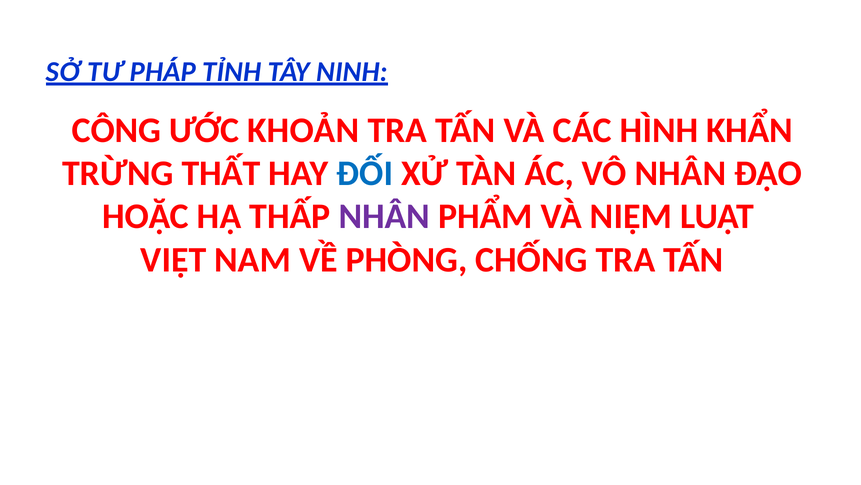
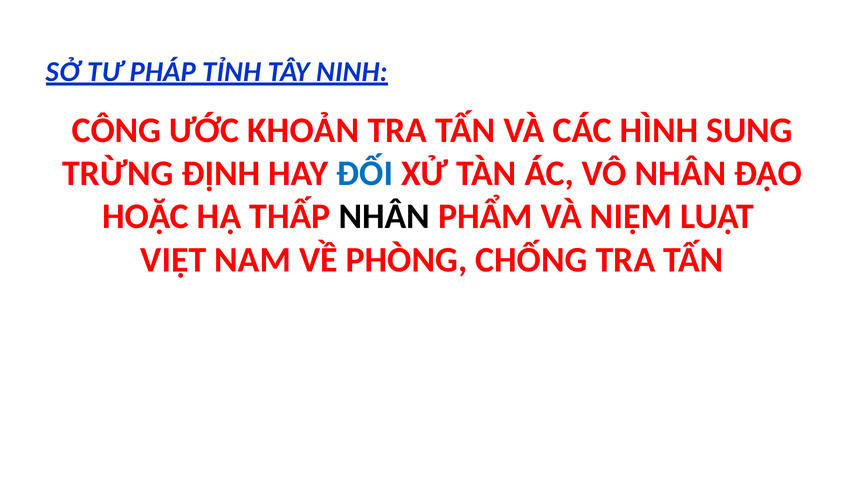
KHẨN: KHẨN -> SUNG
THẤT: THẤT -> ĐỊNH
NHÂN at (384, 216) colour: purple -> black
